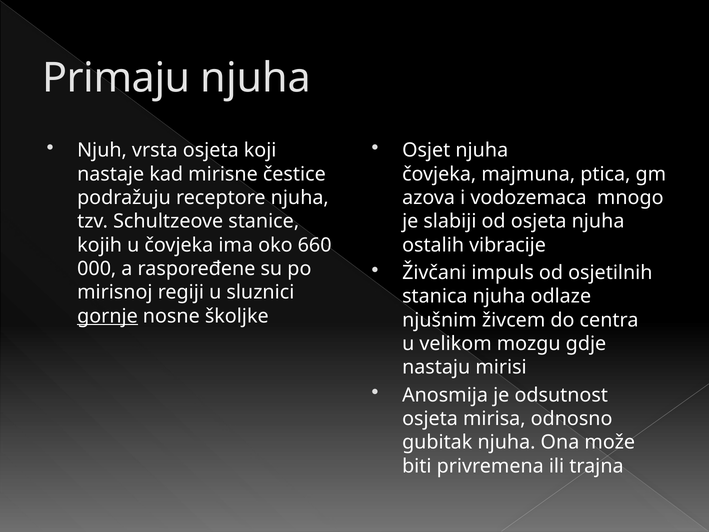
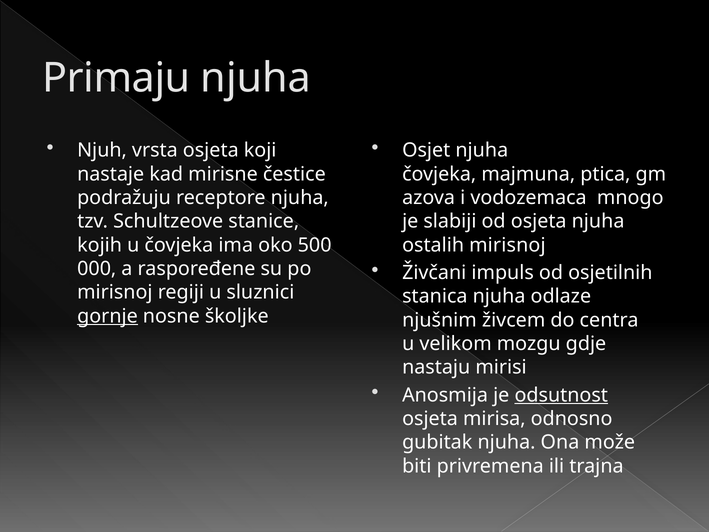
660: 660 -> 500
ostalih vibracije: vibracije -> mirisnoj
odsutnost underline: none -> present
